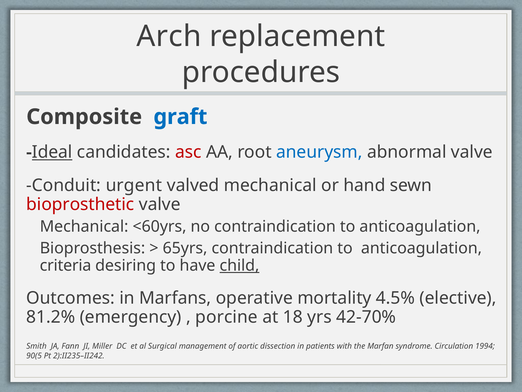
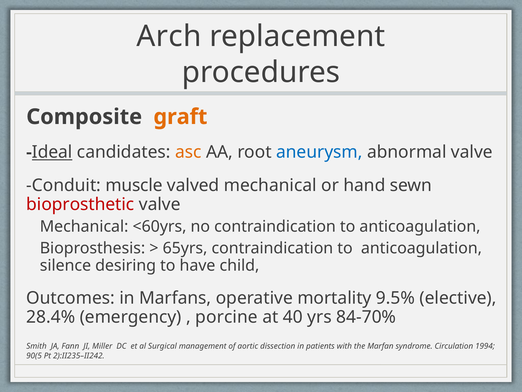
graft colour: blue -> orange
asc colour: red -> orange
urgent: urgent -> muscle
criteria: criteria -> silence
child underline: present -> none
4.5%: 4.5% -> 9.5%
81.2%: 81.2% -> 28.4%
18: 18 -> 40
42-70%: 42-70% -> 84-70%
